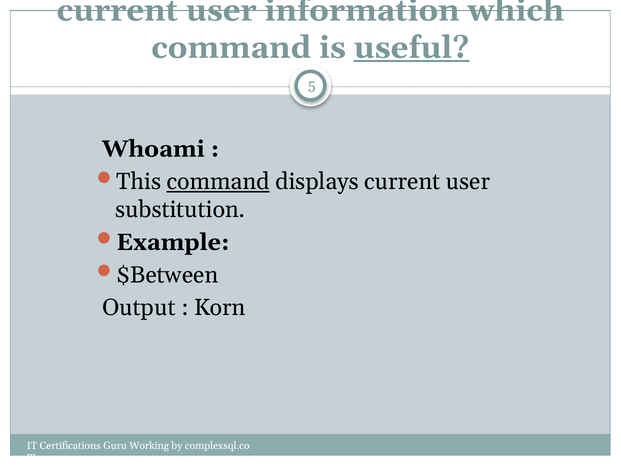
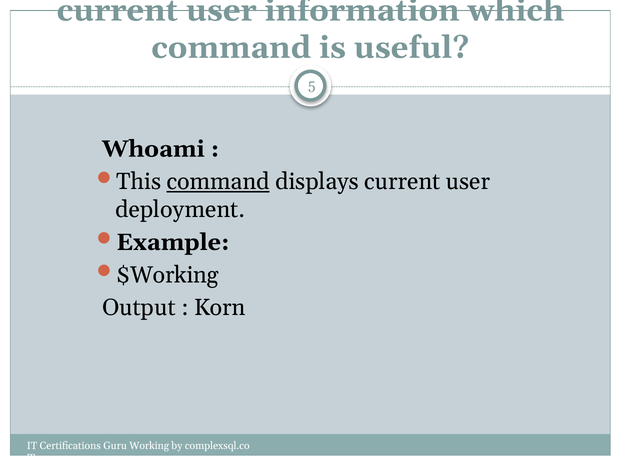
useful underline: present -> none
substitution: substitution -> deployment
$Between: $Between -> $Working
